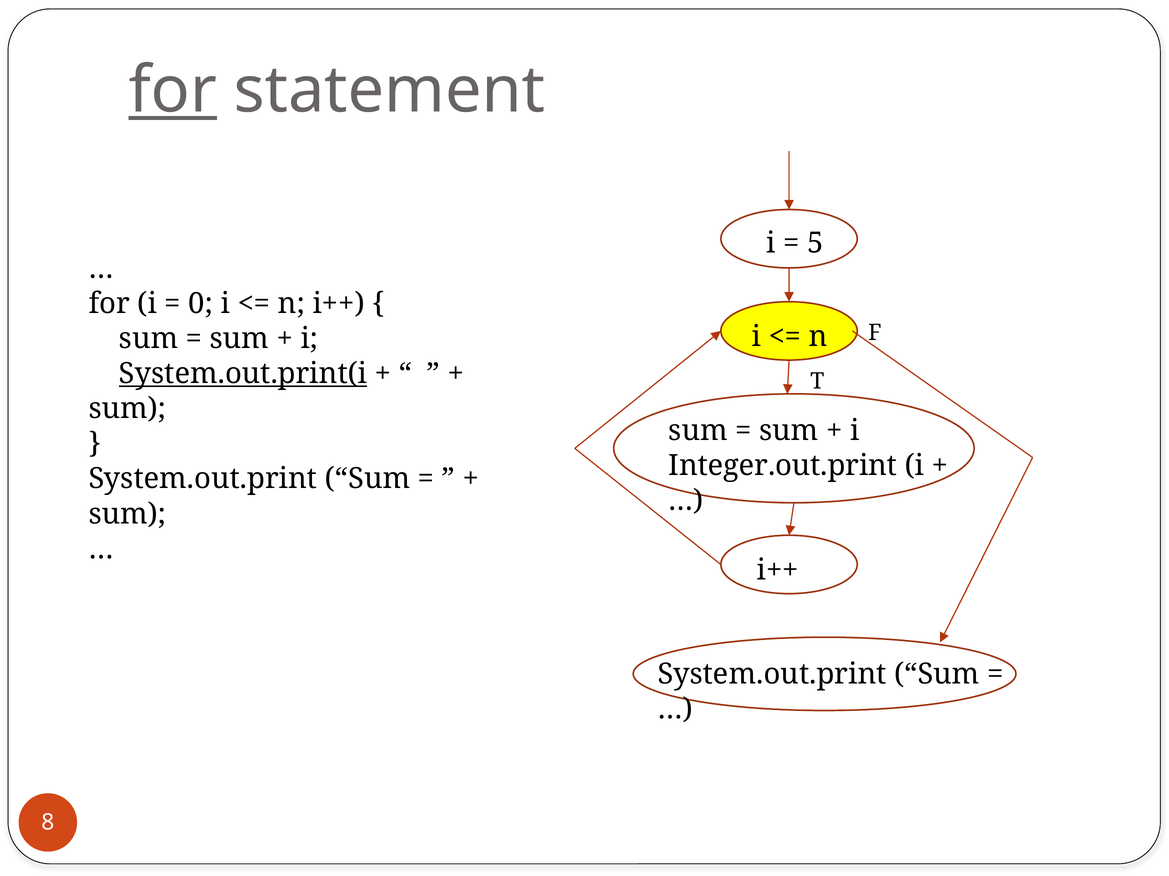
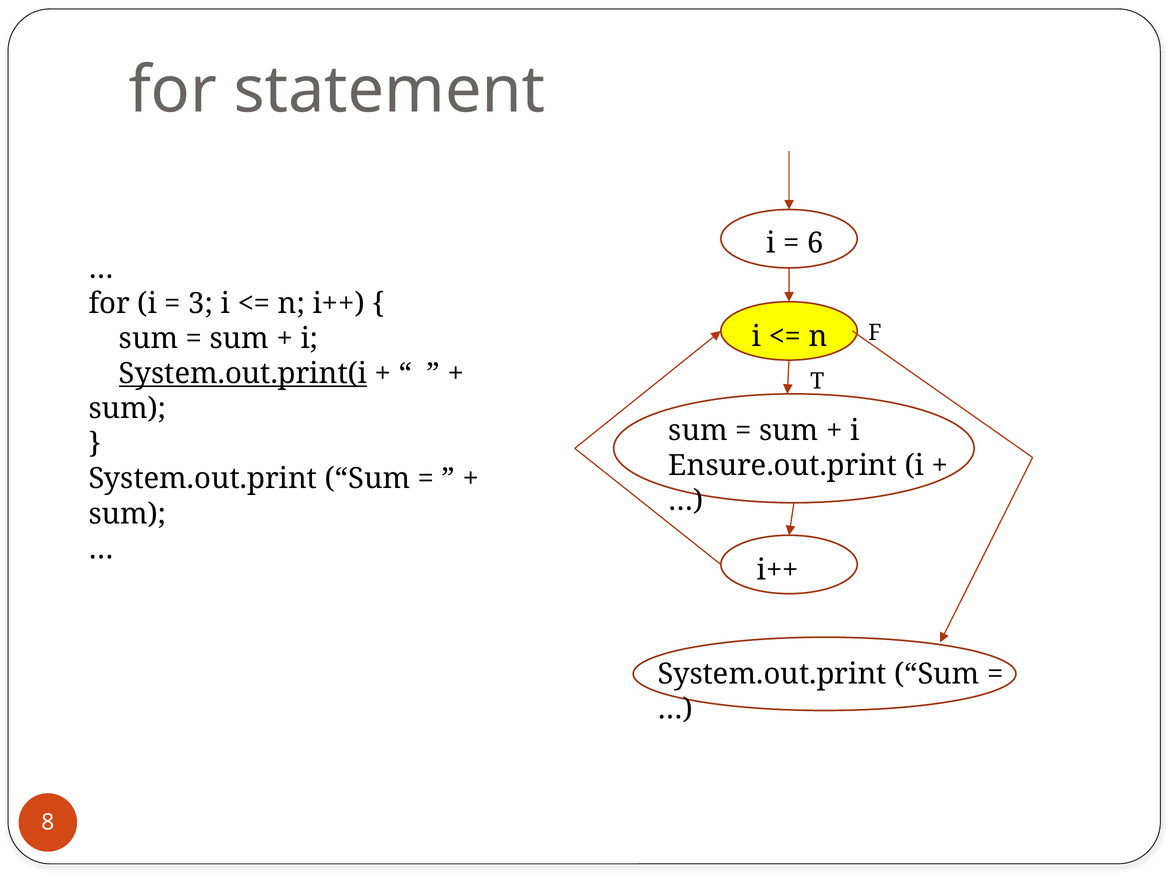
for at (173, 90) underline: present -> none
5: 5 -> 6
0: 0 -> 3
Integer.out.print: Integer.out.print -> Ensure.out.print
